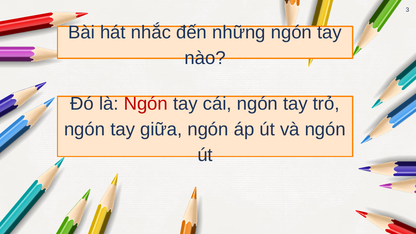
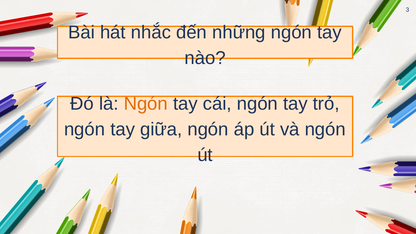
Ngón at (146, 104) colour: red -> orange
